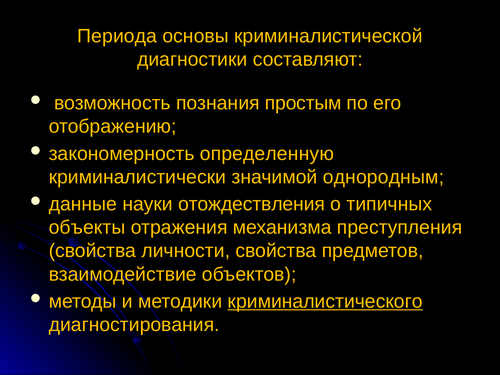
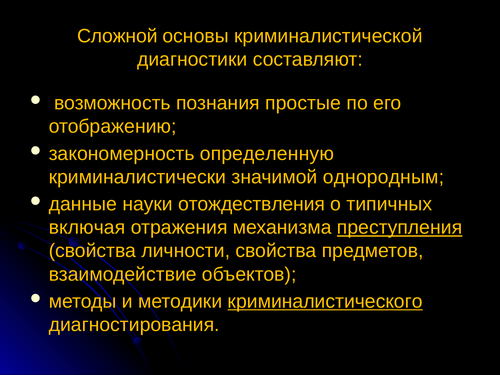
Периода: Периода -> Сложной
простым: простым -> простые
объекты: объекты -> включая
преступления underline: none -> present
